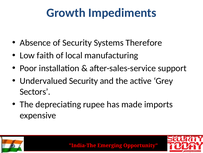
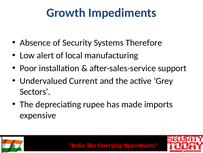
faith: faith -> alert
Undervalued Security: Security -> Current
